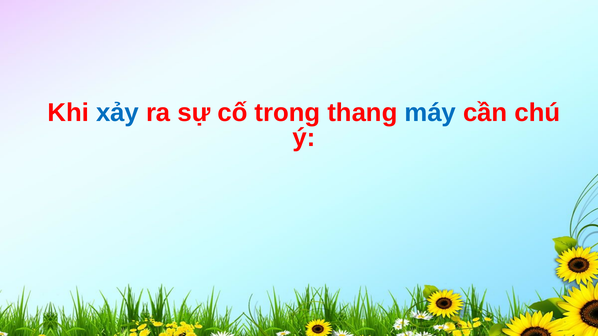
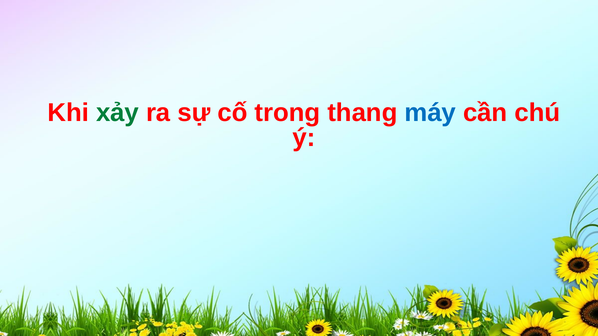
xảy colour: blue -> green
